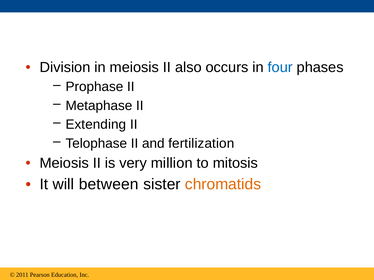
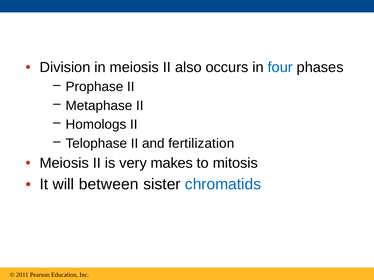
Extending: Extending -> Homologs
million: million -> makes
chromatids colour: orange -> blue
